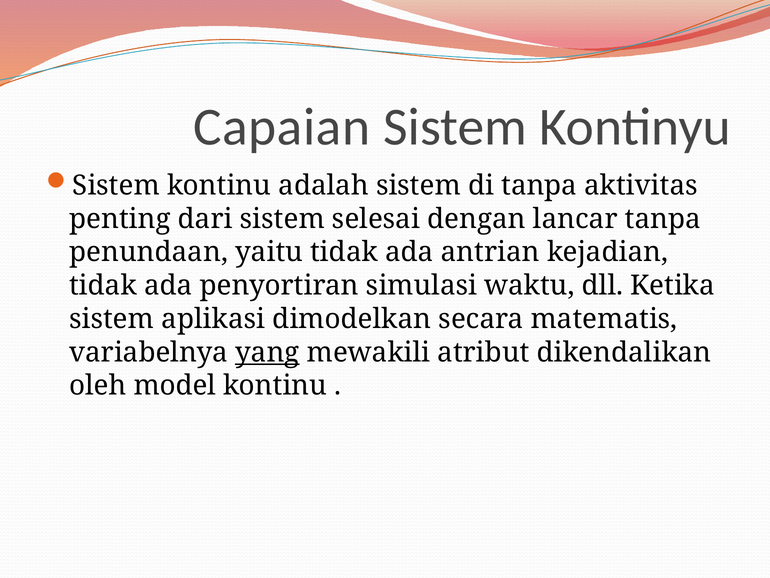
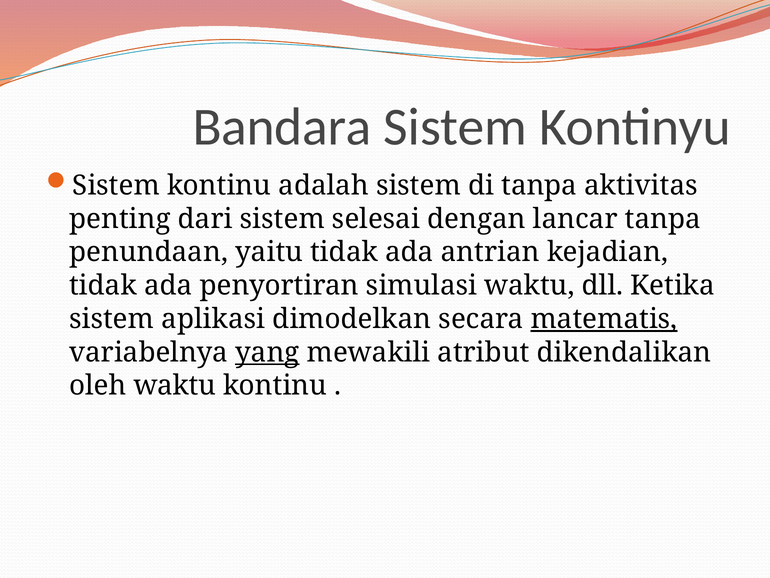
Capaian: Capaian -> Bandara
matematis underline: none -> present
oleh model: model -> waktu
